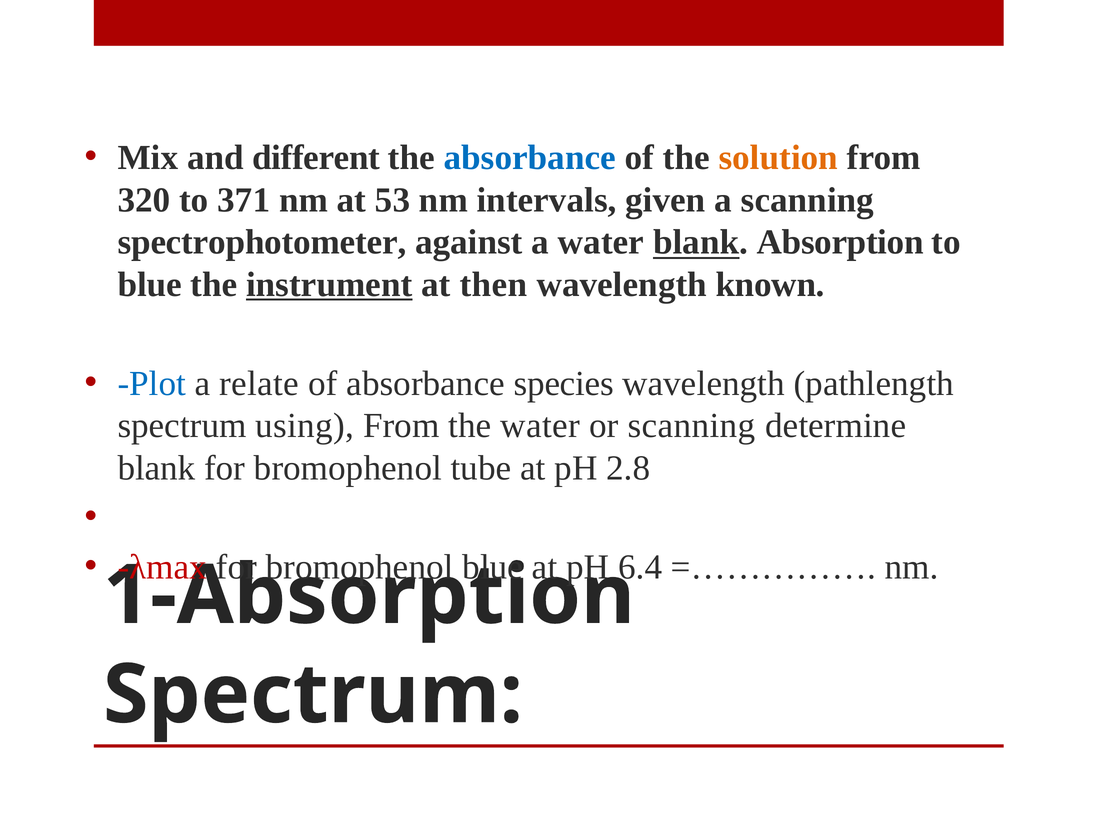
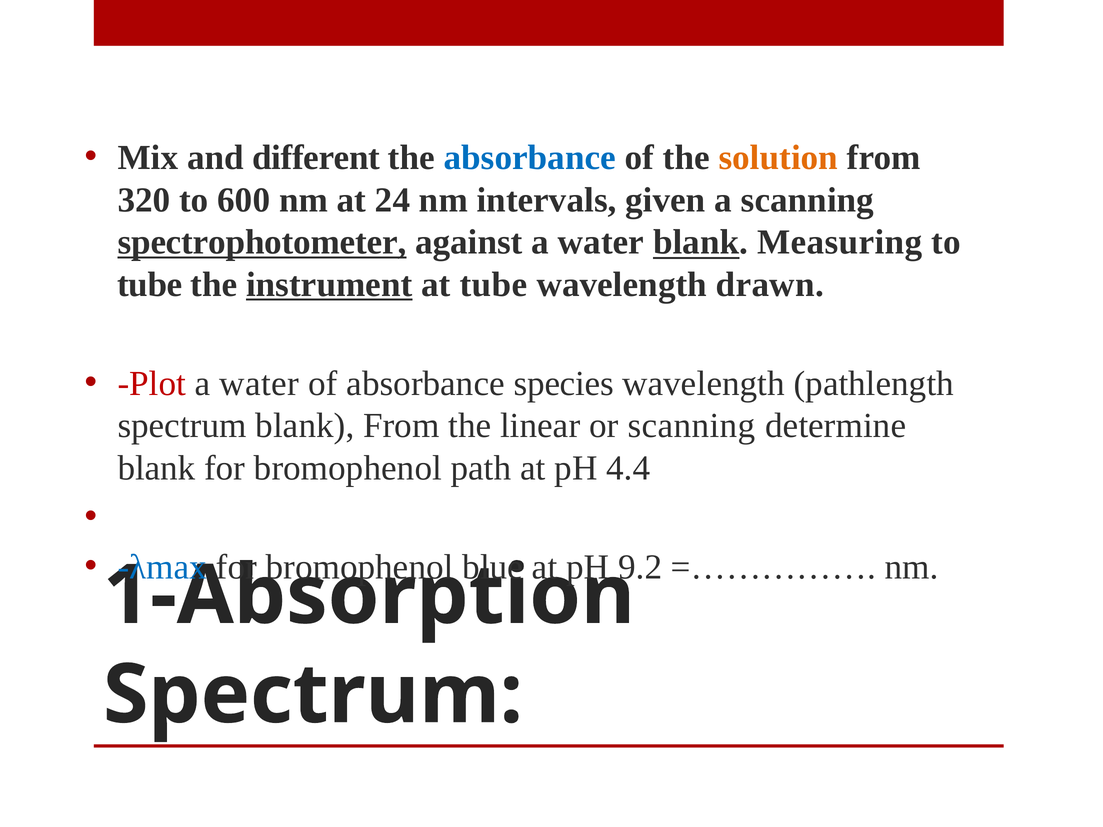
371: 371 -> 600
53: 53 -> 24
spectrophotometer underline: none -> present
Absorption: Absorption -> Measuring
blue at (150, 284): blue -> tube
at then: then -> tube
known: known -> drawn
Plot colour: blue -> red
relate at (259, 384): relate -> water
spectrum using: using -> blank
the water: water -> linear
tube: tube -> path
2.8: 2.8 -> 4.4
λmax colour: red -> blue
6.4: 6.4 -> 9.2
